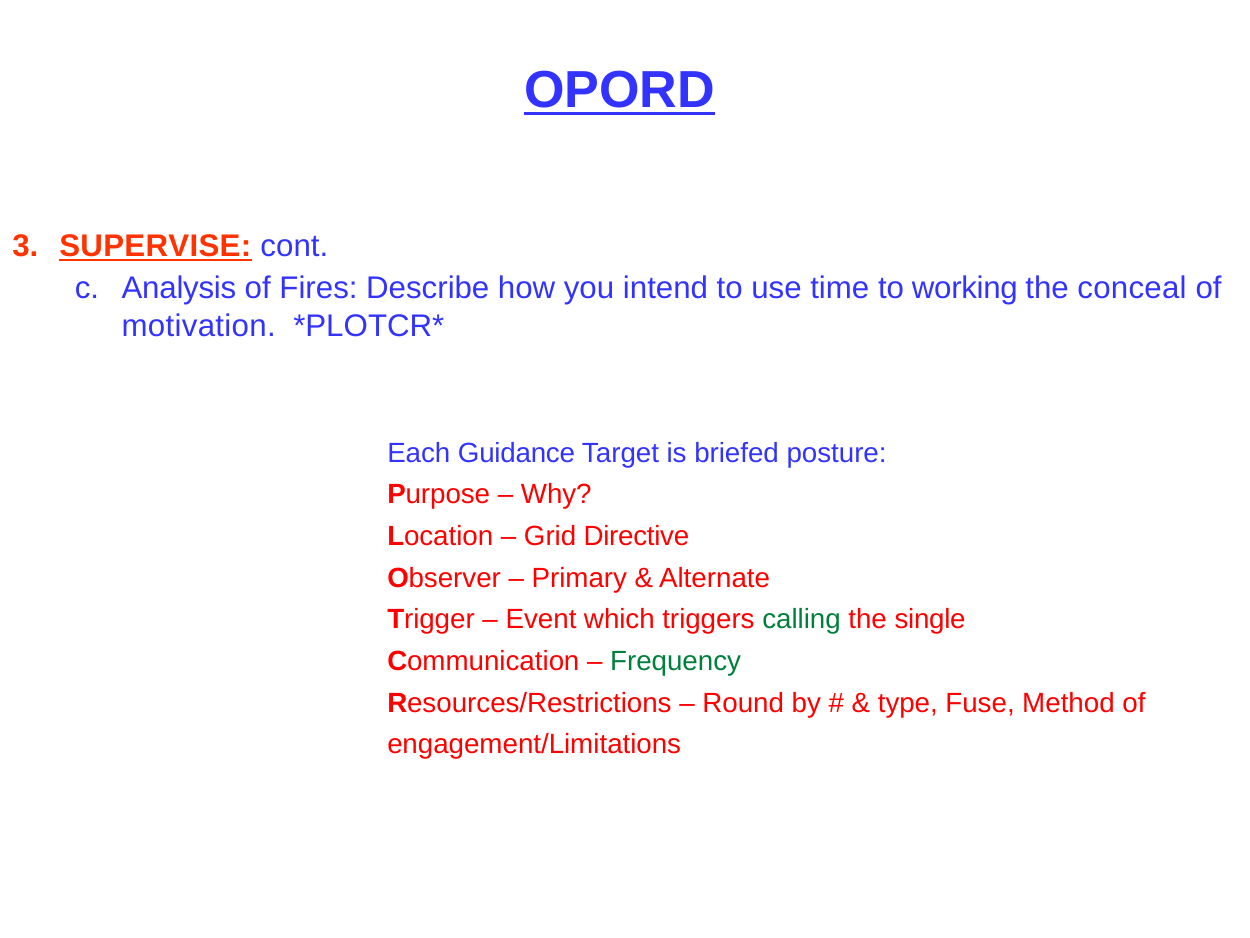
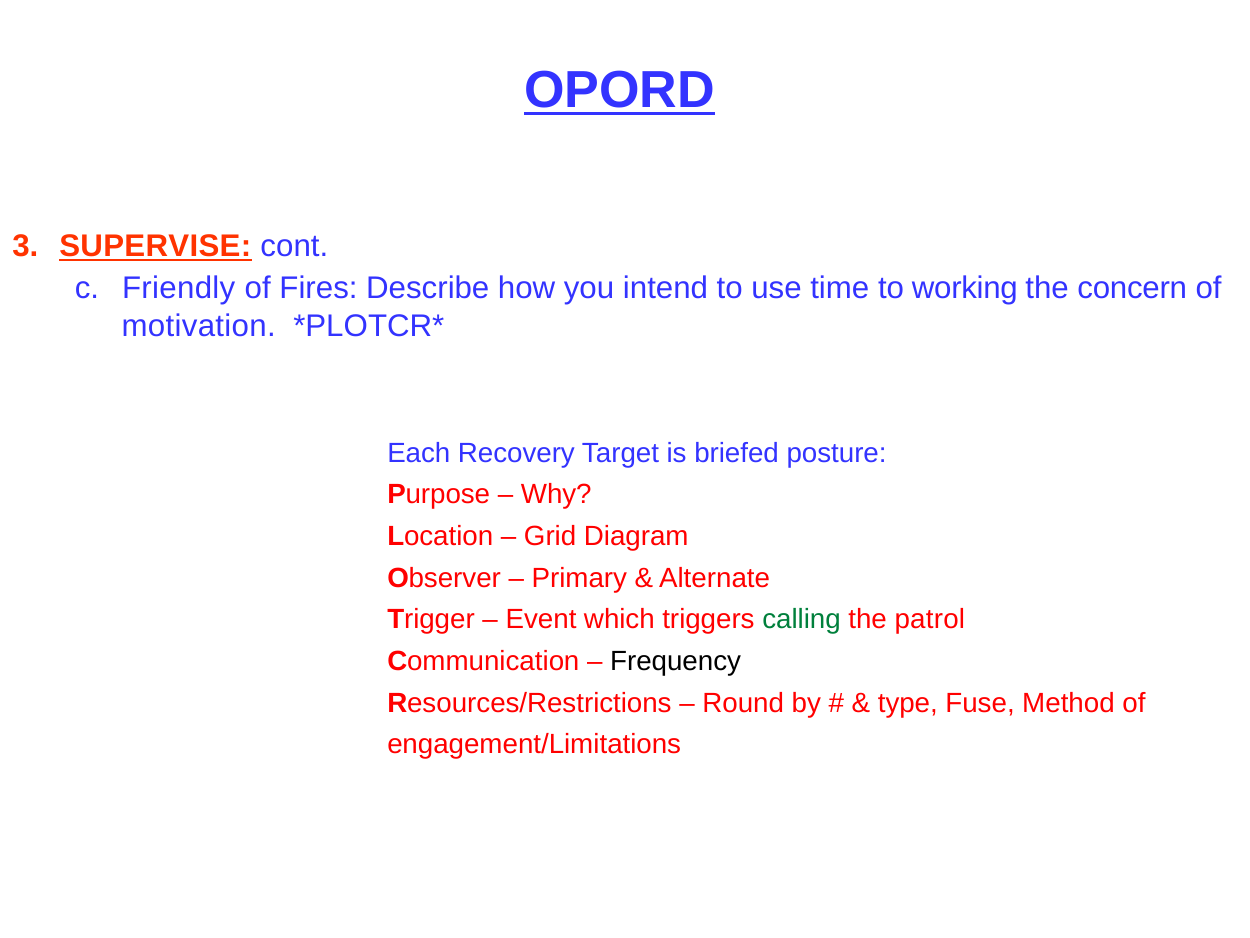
Analysis: Analysis -> Friendly
conceal: conceal -> concern
Guidance: Guidance -> Recovery
Directive: Directive -> Diagram
single: single -> patrol
Frequency colour: green -> black
